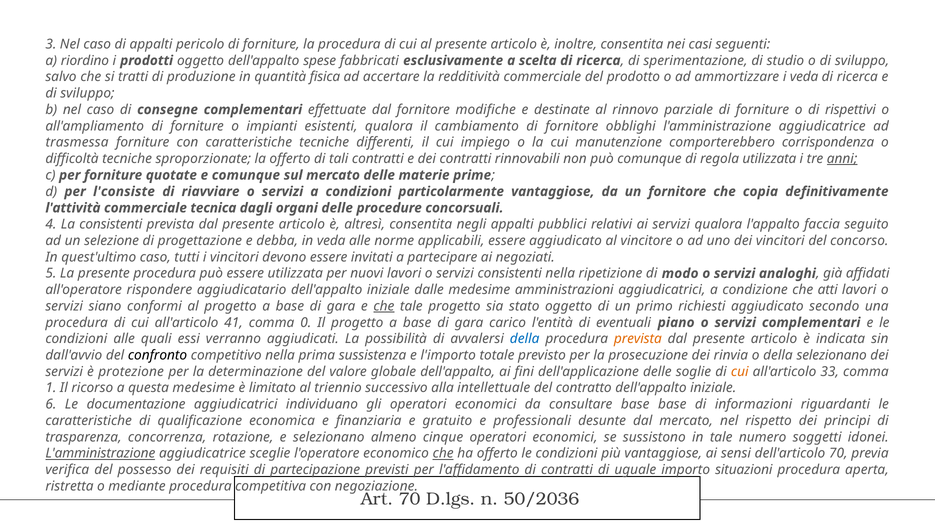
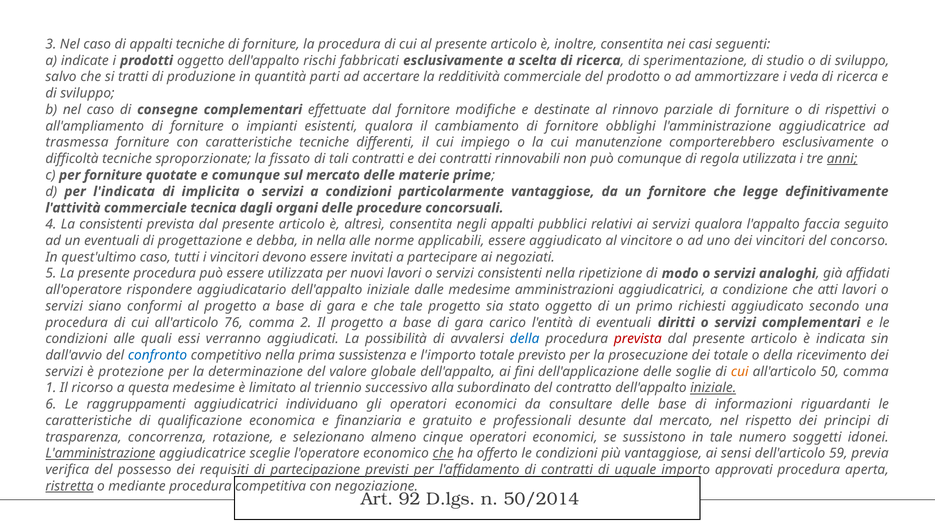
appalti pericolo: pericolo -> tecniche
riordino: riordino -> indicate
spese: spese -> rischi
fisica: fisica -> parti
comporterebbero corrispondenza: corrispondenza -> esclusivamente
la offerto: offerto -> fissato
l'consiste: l'consiste -> l'indicata
riavviare: riavviare -> implicita
copia: copia -> legge
un selezione: selezione -> eventuali
in veda: veda -> nella
che at (384, 306) underline: present -> none
41: 41 -> 76
0: 0 -> 2
piano: piano -> diritti
prevista at (638, 339) colour: orange -> red
confronto colour: black -> blue
dei rinvia: rinvia -> totale
della selezionano: selezionano -> ricevimento
33: 33 -> 50
intellettuale: intellettuale -> subordinato
iniziale at (713, 388) underline: none -> present
documentazione: documentazione -> raggruppamenti
consultare base: base -> delle
dell'articolo 70: 70 -> 59
situazioni: situazioni -> approvati
ristretta underline: none -> present
Art 70: 70 -> 92
50/2036: 50/2036 -> 50/2014
